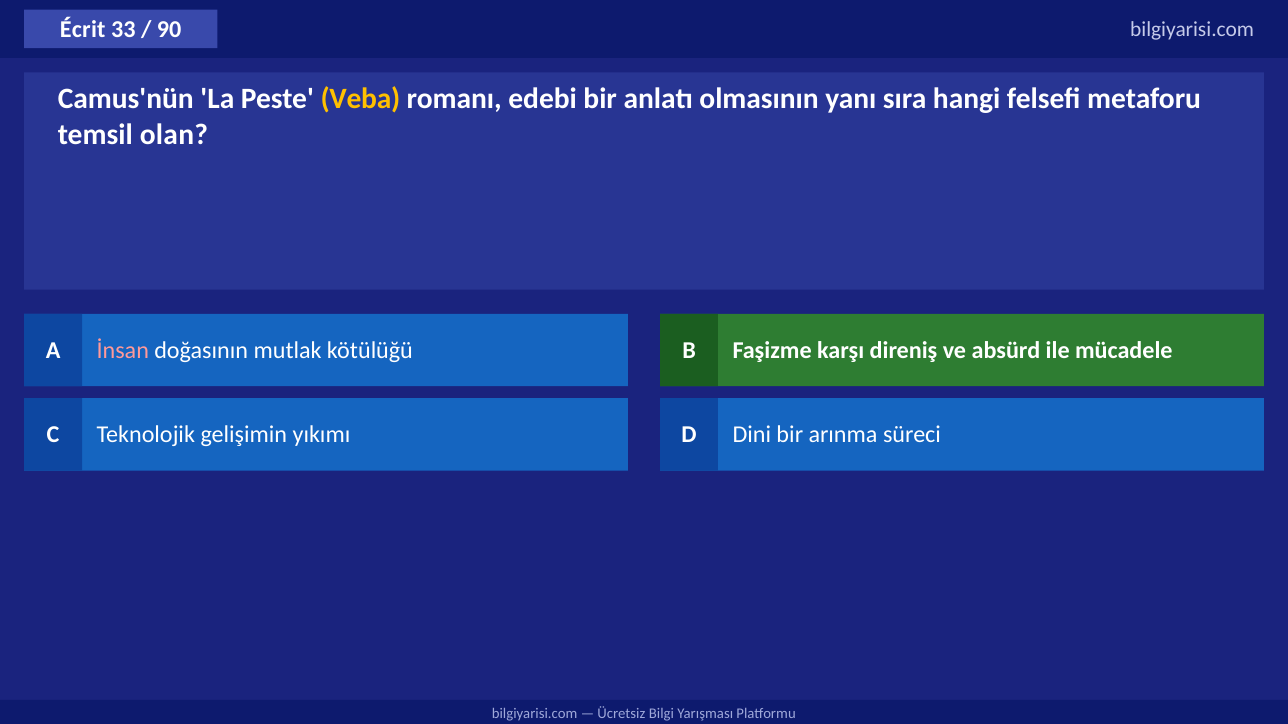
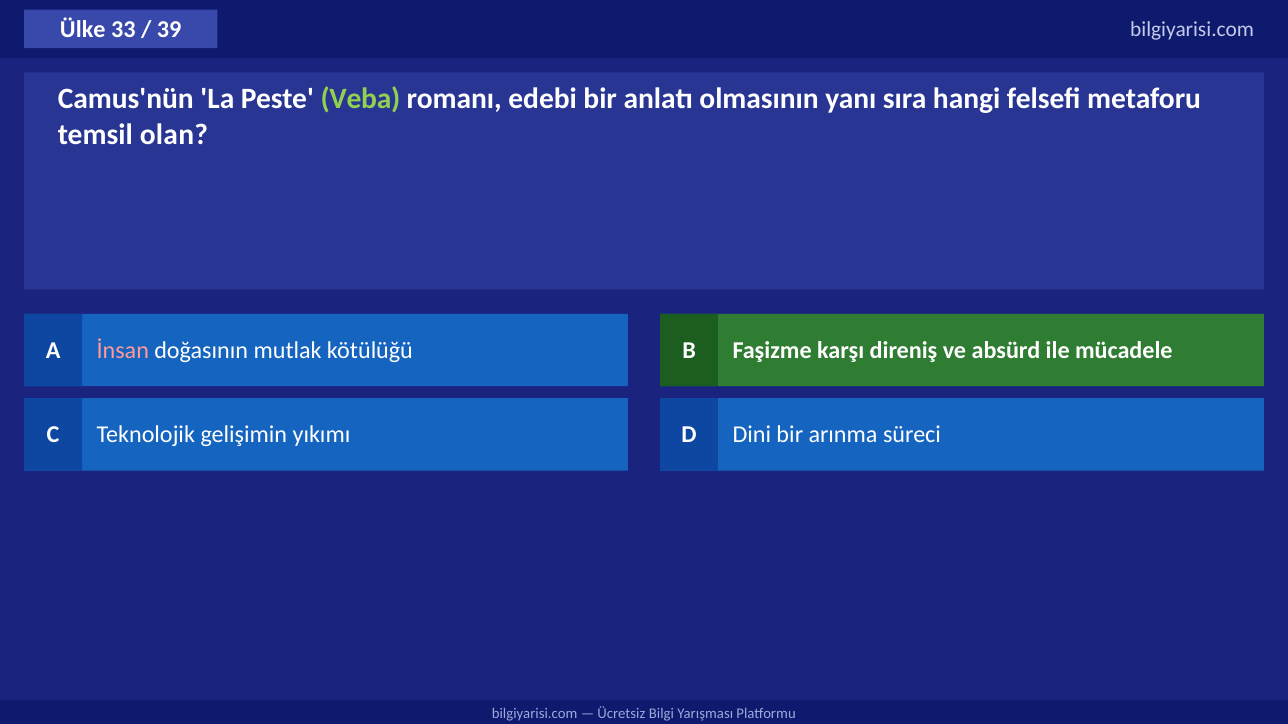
Écrit: Écrit -> Ülke
90: 90 -> 39
Veba colour: yellow -> light green
